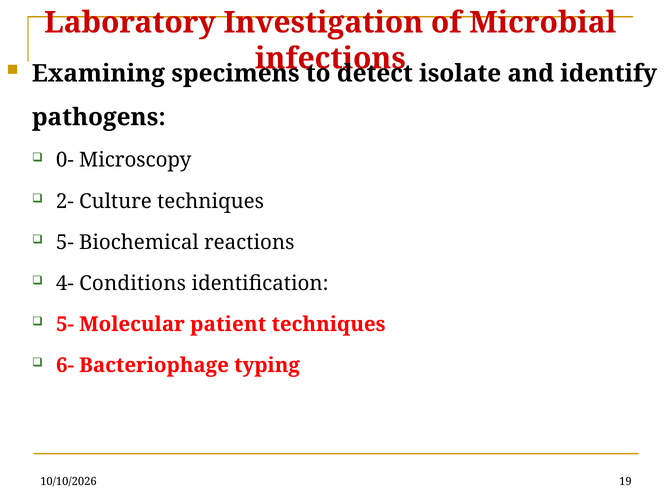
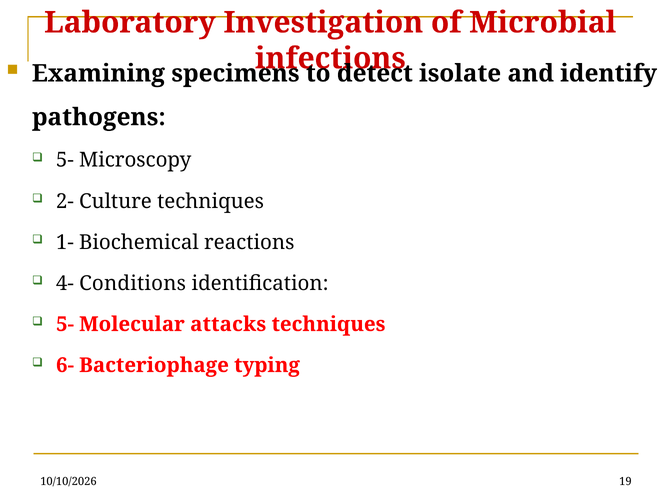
0- at (65, 160): 0- -> 5-
5- at (65, 242): 5- -> 1-
patient: patient -> attacks
